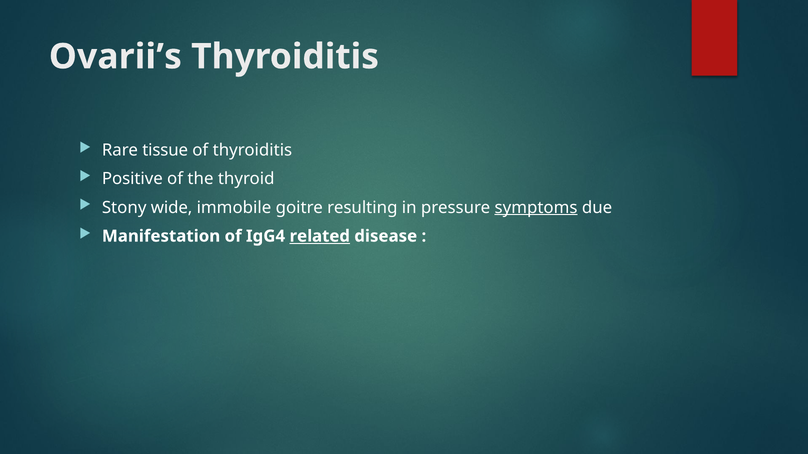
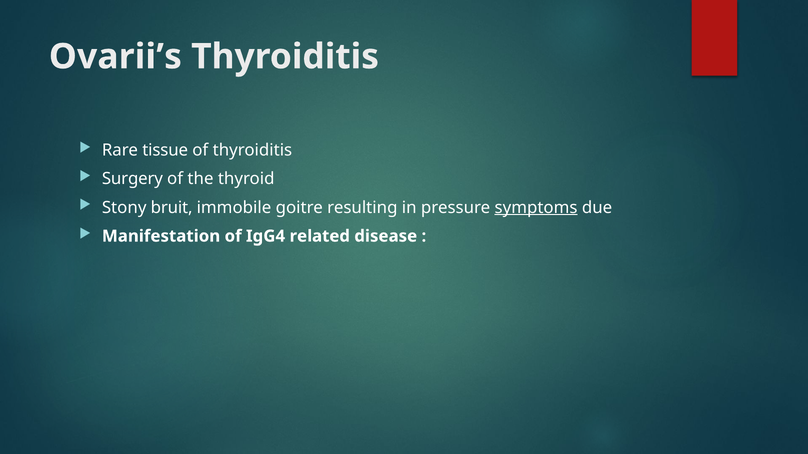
Positive: Positive -> Surgery
wide: wide -> bruit
related underline: present -> none
